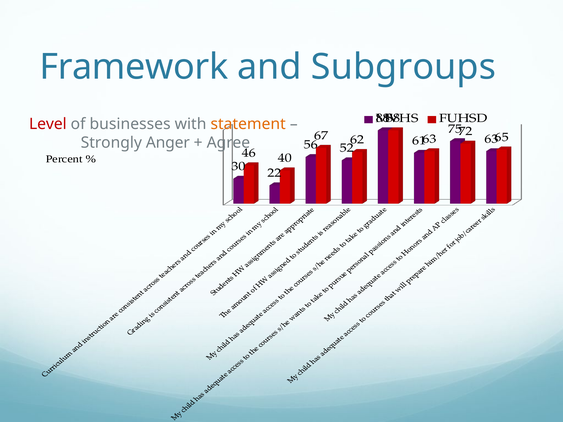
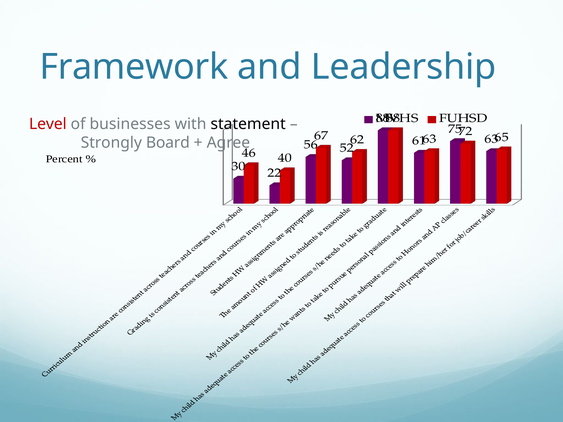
Subgroups: Subgroups -> Leadership
statement colour: orange -> black
Anger: Anger -> Board
